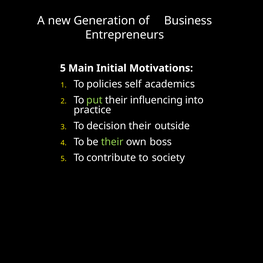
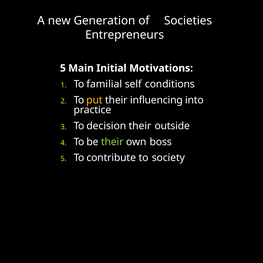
Business: Business -> Societies
policies: policies -> familial
academics: academics -> conditions
put colour: light green -> yellow
